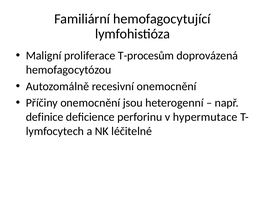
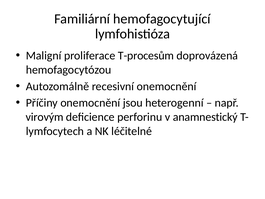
definice: definice -> virovým
hypermutace: hypermutace -> anamnestický
